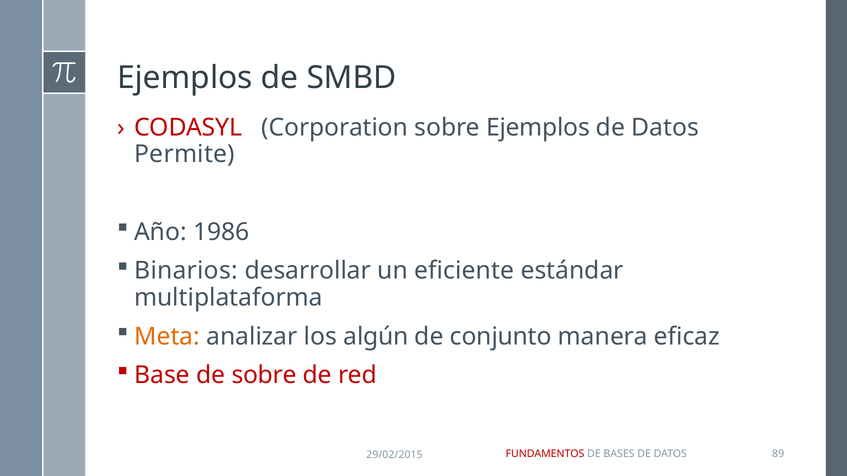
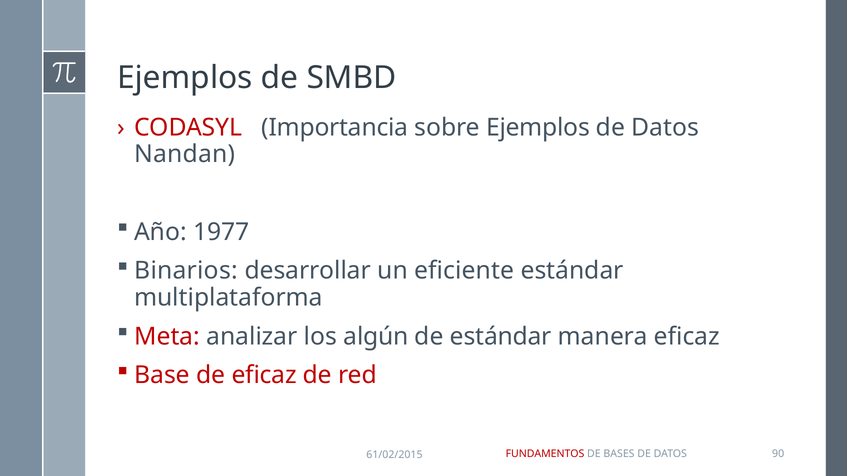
Corporation: Corporation -> Importancia
Permite: Permite -> Nandan
1986: 1986 -> 1977
Meta colour: orange -> red
de conjunto: conjunto -> estándar
de sobre: sobre -> eficaz
89: 89 -> 90
29/02/2015: 29/02/2015 -> 61/02/2015
